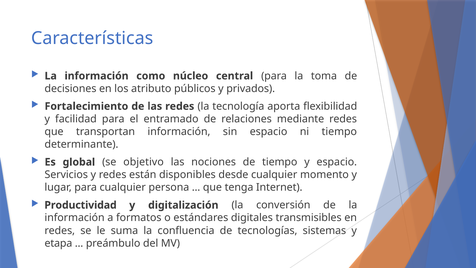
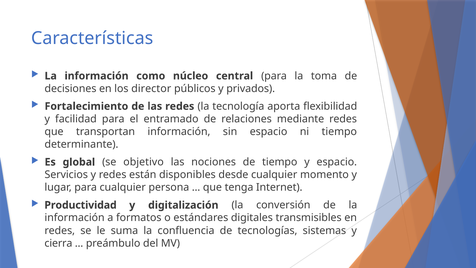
atributo: atributo -> director
etapa: etapa -> cierra
